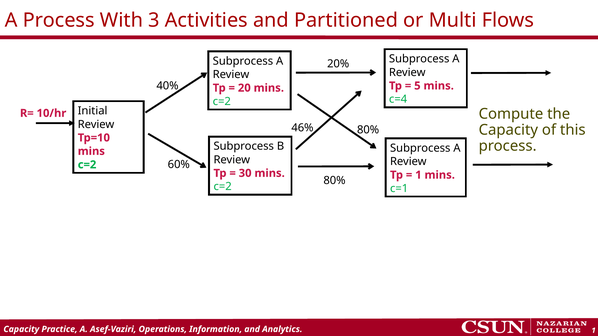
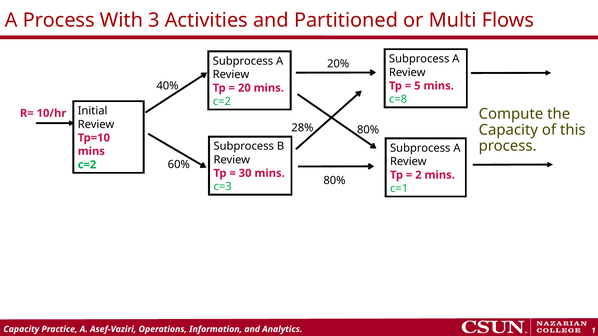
c=4: c=4 -> c=8
46%: 46% -> 28%
1 at (418, 175): 1 -> 2
c=2 at (223, 187): c=2 -> c=3
